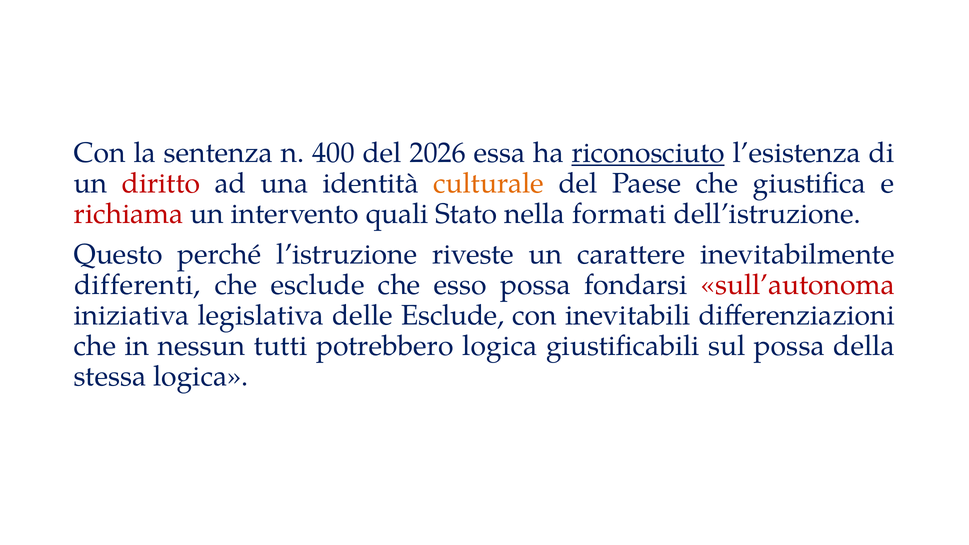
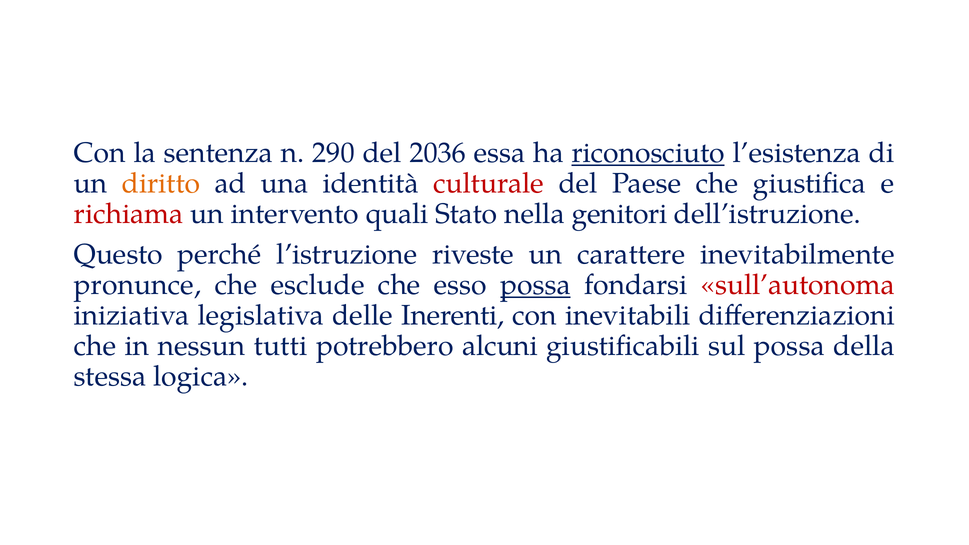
400: 400 -> 290
2026: 2026 -> 2036
diritto colour: red -> orange
culturale colour: orange -> red
formati: formati -> genitori
differenti: differenti -> pronunce
possa at (536, 285) underline: none -> present
delle Esclude: Esclude -> Inerenti
potrebbero logica: logica -> alcuni
